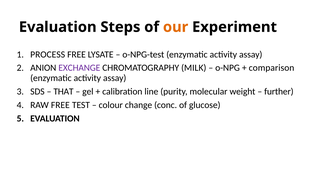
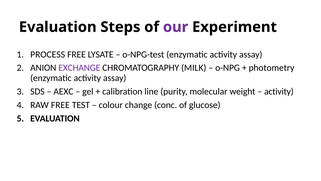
our colour: orange -> purple
comparison: comparison -> photometry
THAT: THAT -> AEXC
further at (279, 91): further -> activity
